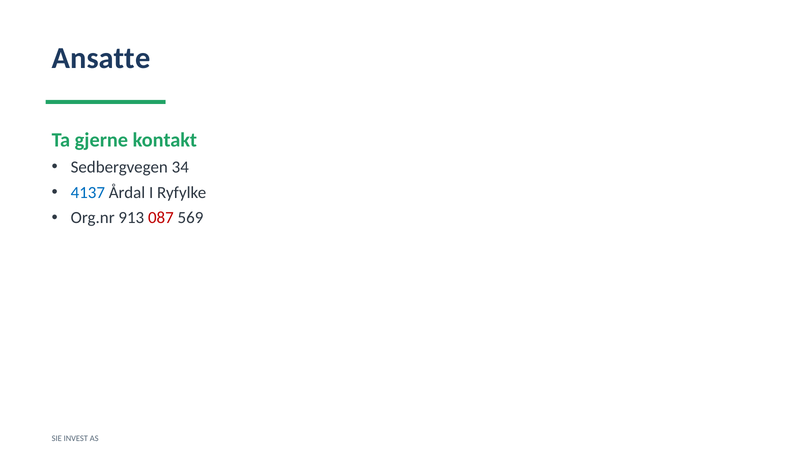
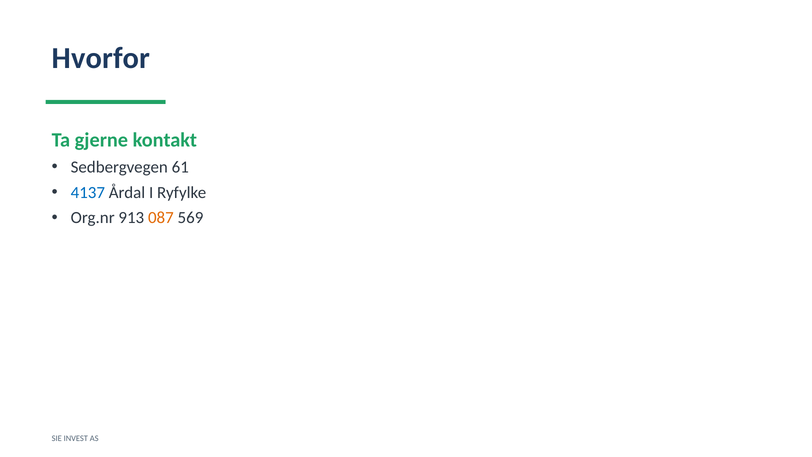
Ansatte: Ansatte -> Hvorfor
34: 34 -> 61
087 colour: red -> orange
